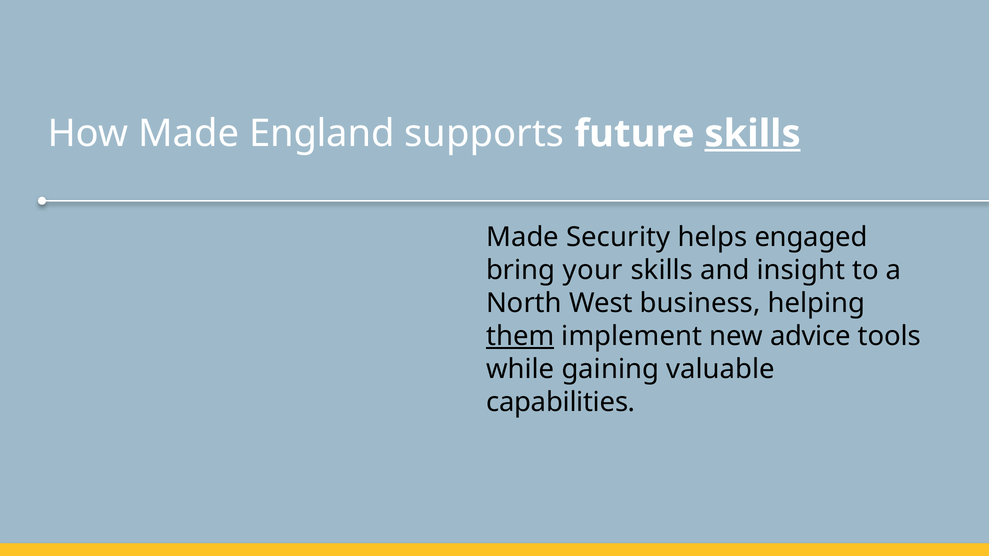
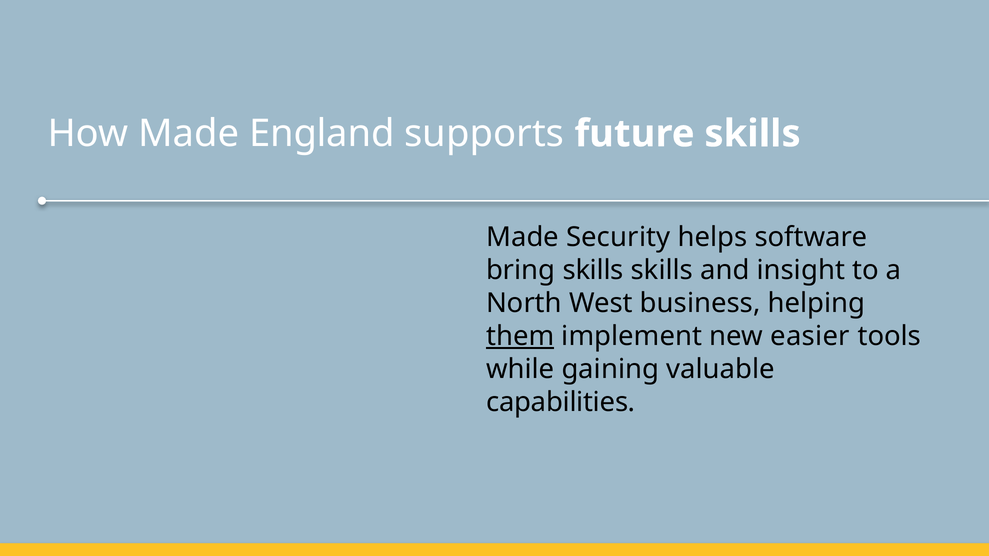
skills at (753, 134) underline: present -> none
engaged: engaged -> software
bring your: your -> skills
advice: advice -> easier
